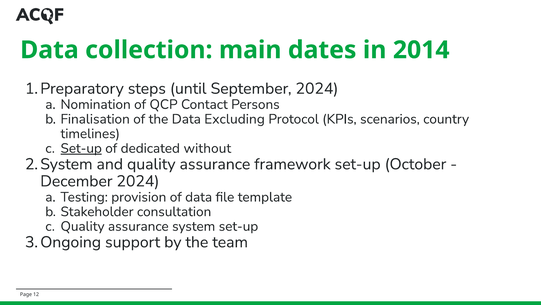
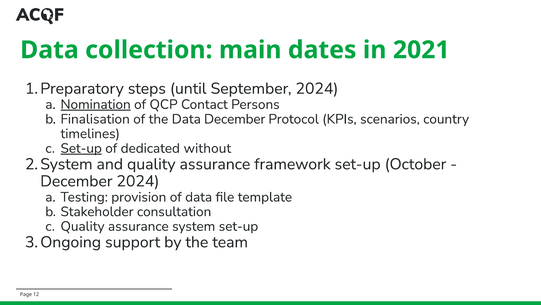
2014: 2014 -> 2021
Nomination underline: none -> present
Data Excluding: Excluding -> December
